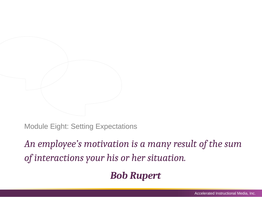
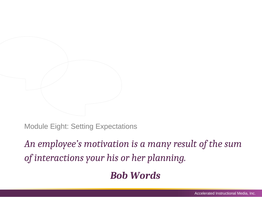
situation: situation -> planning
Rupert: Rupert -> Words
